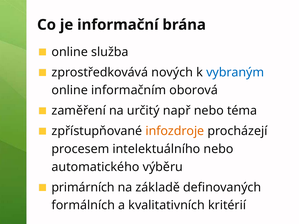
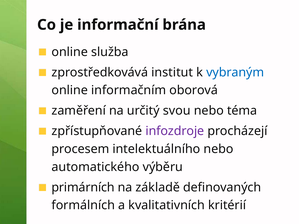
nových: nových -> institut
např: např -> svou
infozdroje colour: orange -> purple
